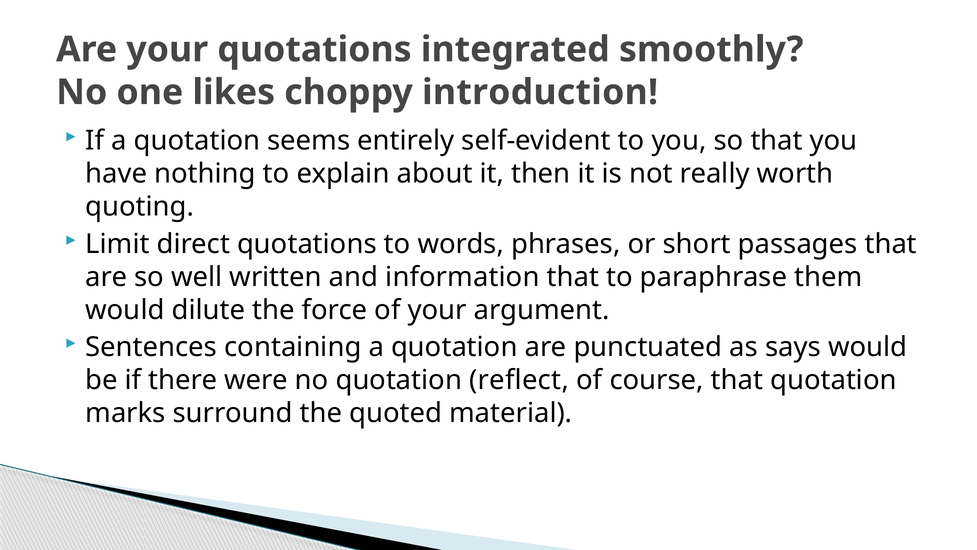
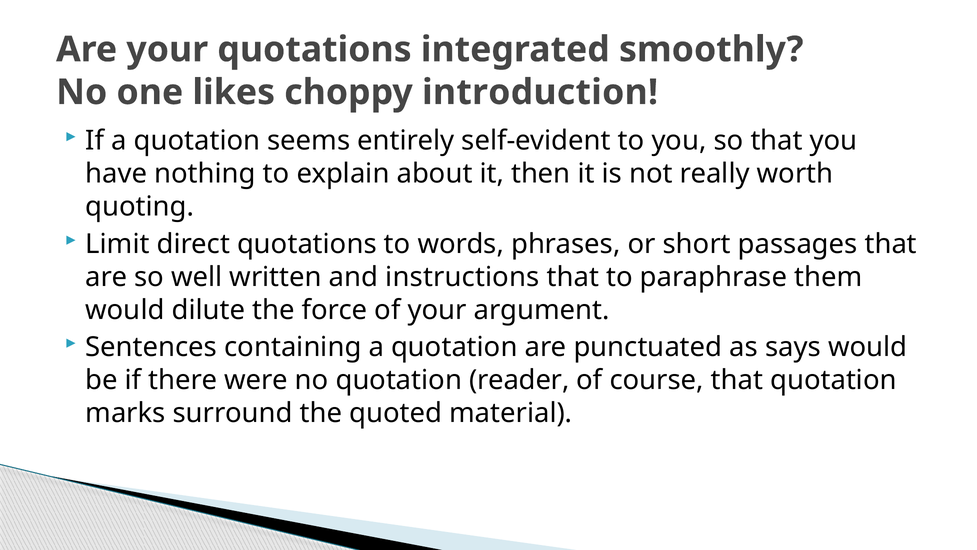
information: information -> instructions
reflect: reflect -> reader
